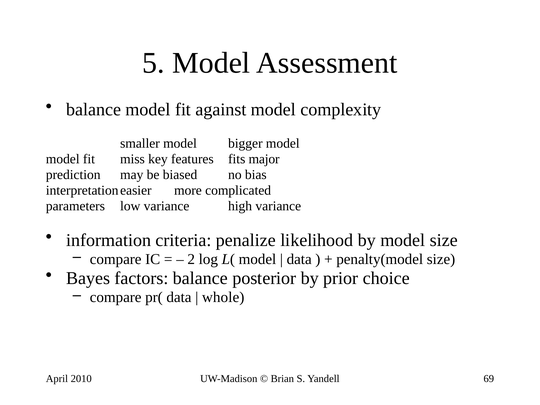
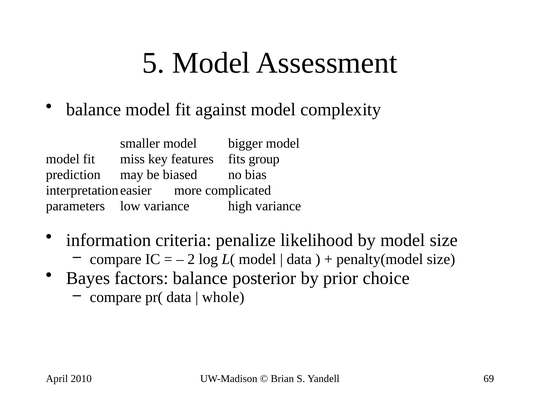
major: major -> group
